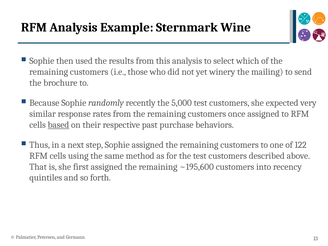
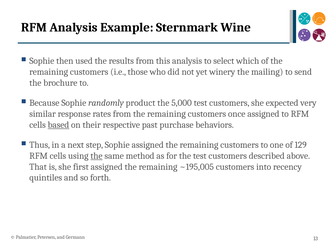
recently: recently -> product
122: 122 -> 129
the at (96, 156) underline: none -> present
~195,600: ~195,600 -> ~195,005
